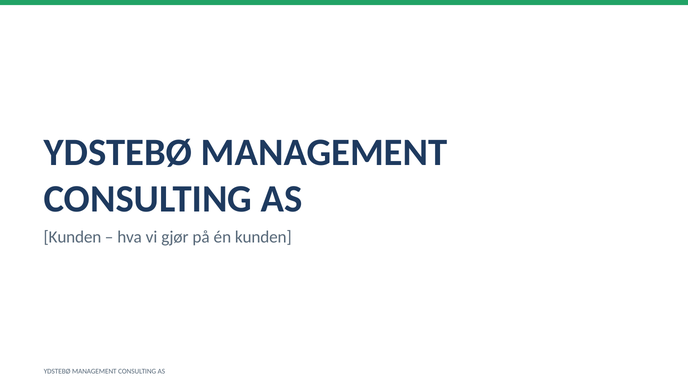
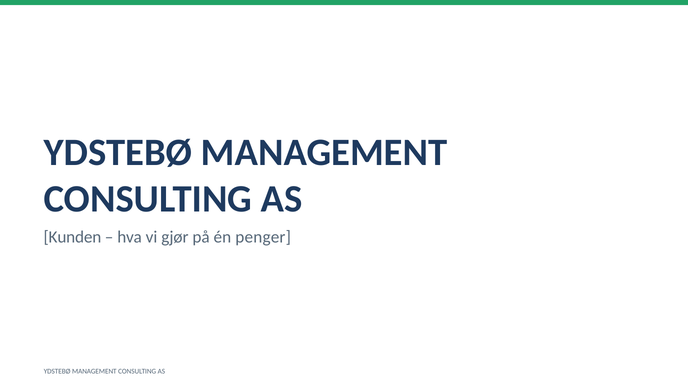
én kunden: kunden -> penger
